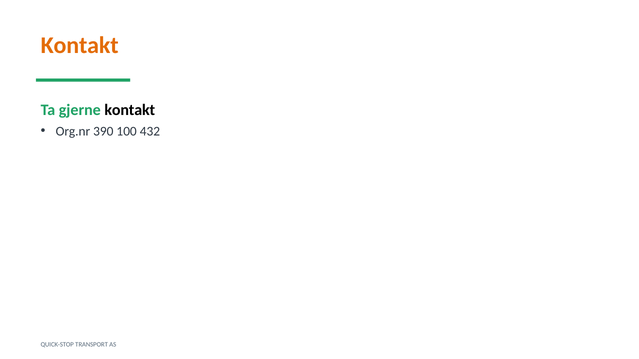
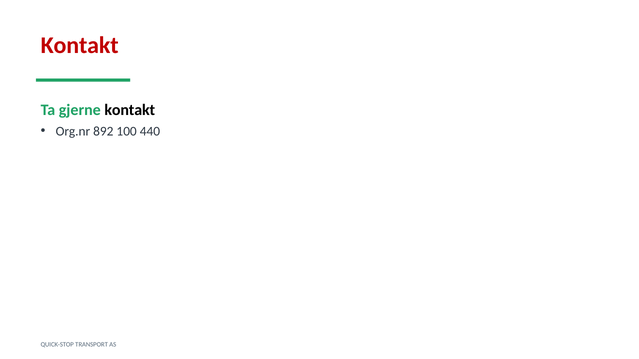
Kontakt at (80, 46) colour: orange -> red
390: 390 -> 892
432: 432 -> 440
